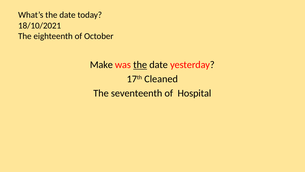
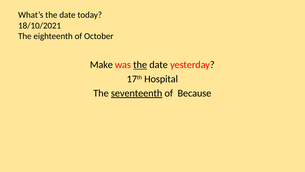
Cleaned: Cleaned -> Hospital
seventeenth underline: none -> present
Hospital: Hospital -> Because
